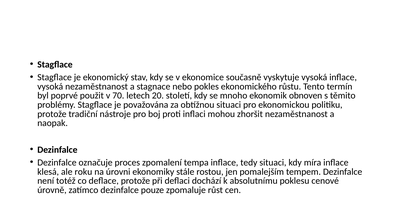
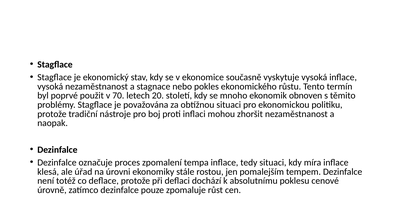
roku: roku -> úřad
